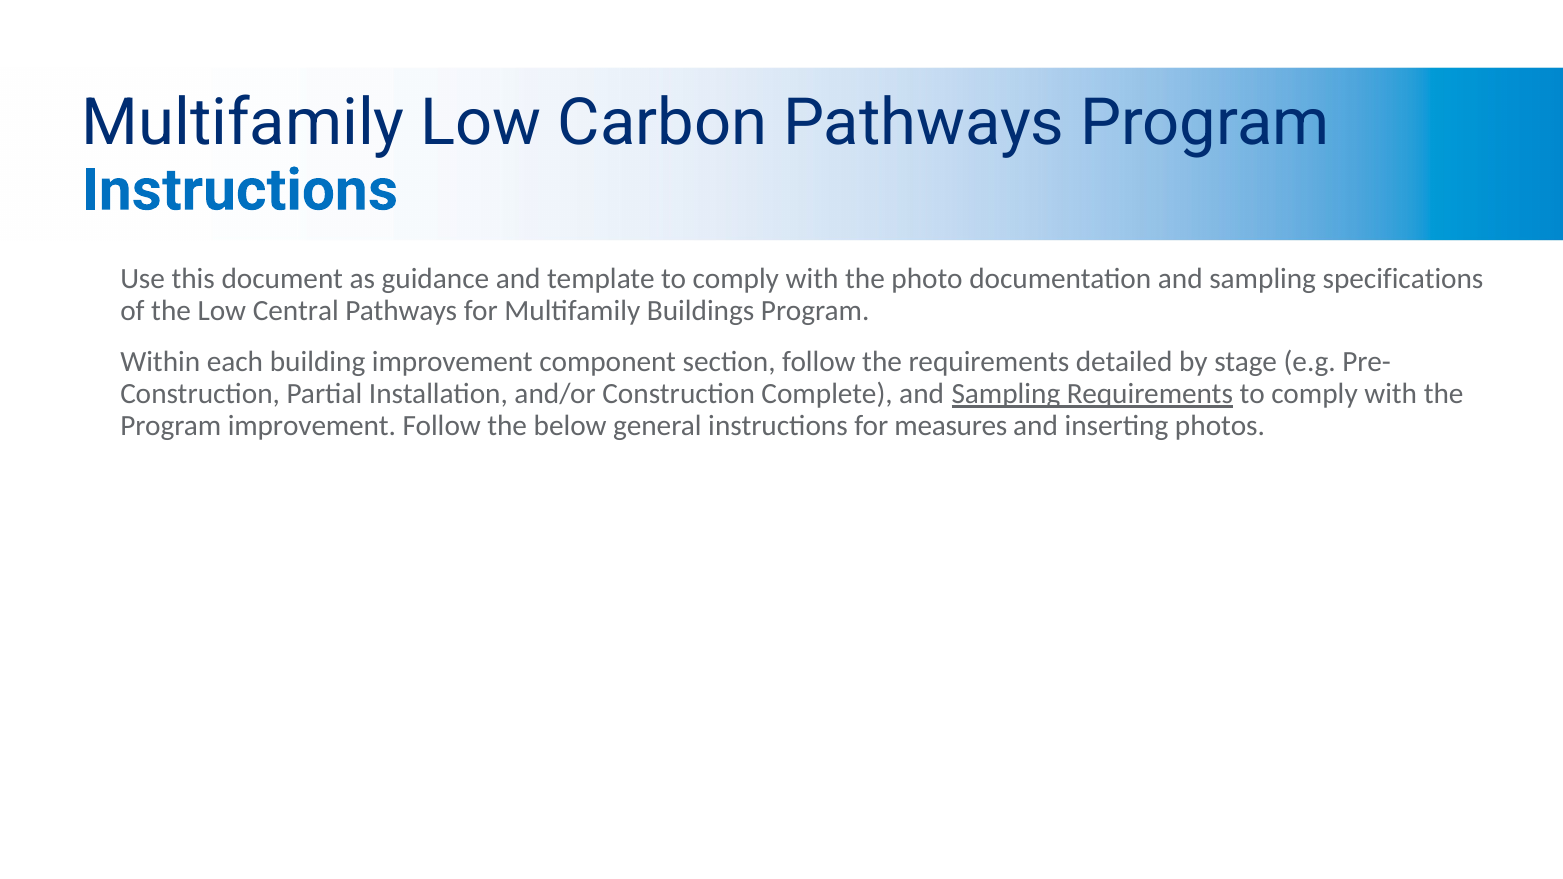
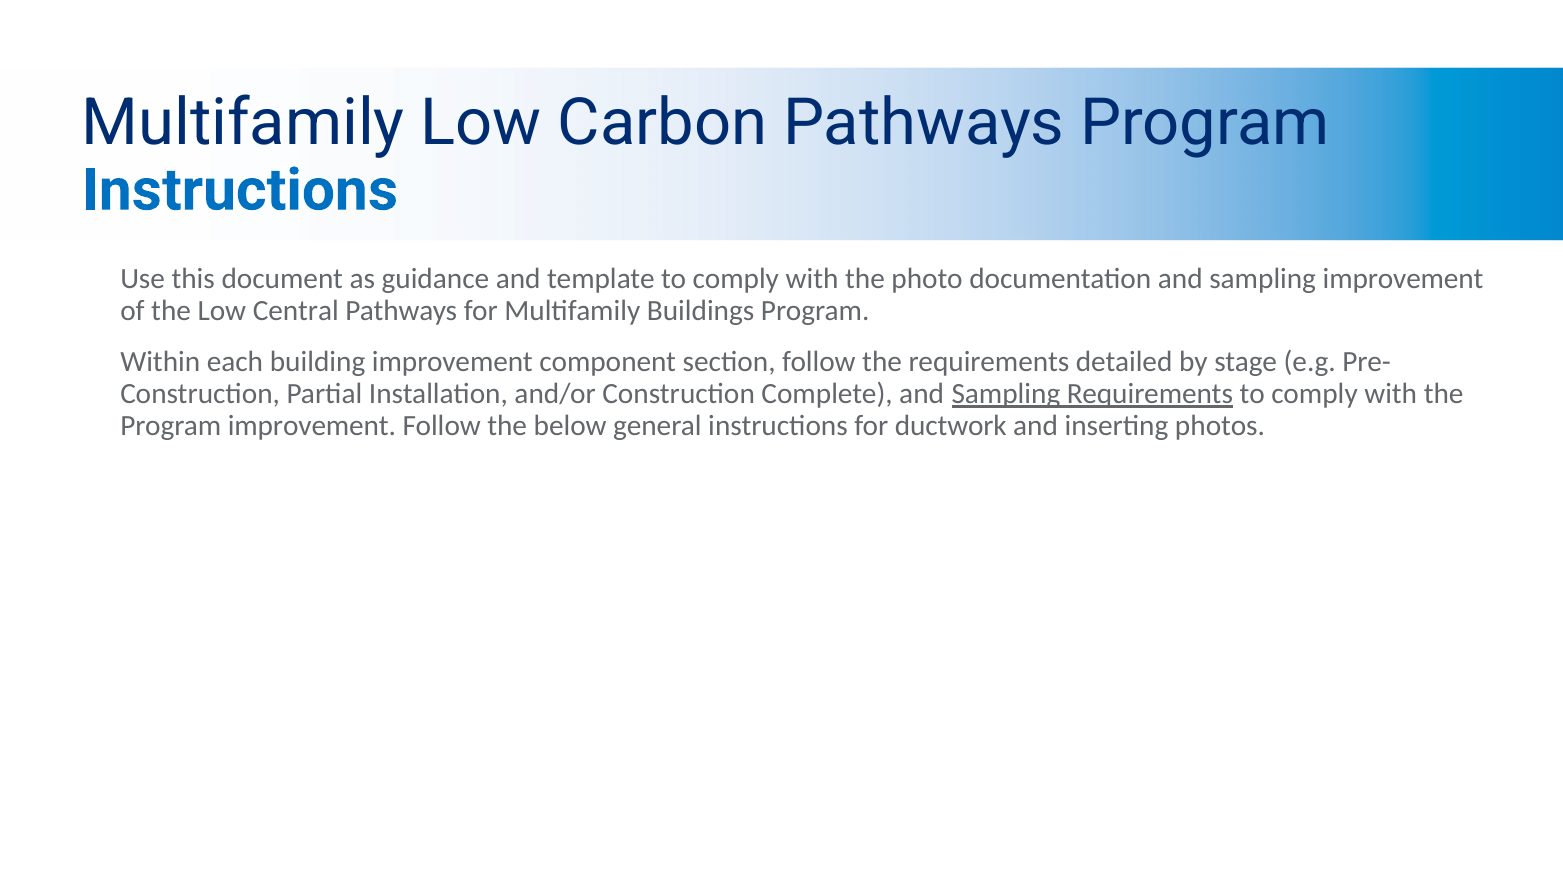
sampling specifications: specifications -> improvement
measures: measures -> ductwork
